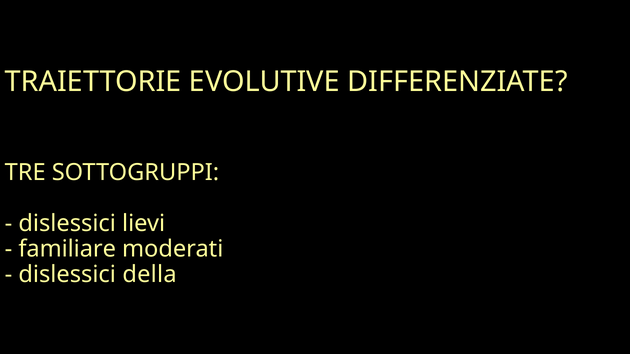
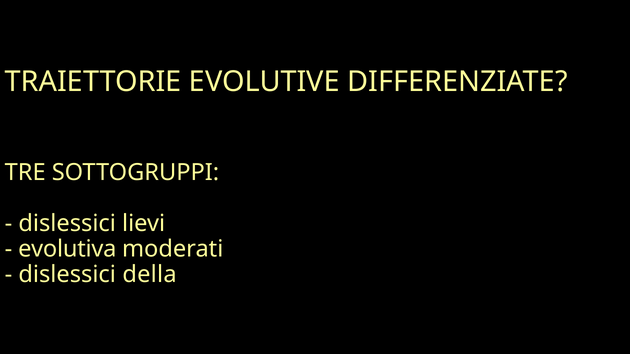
familiare: familiare -> evolutiva
